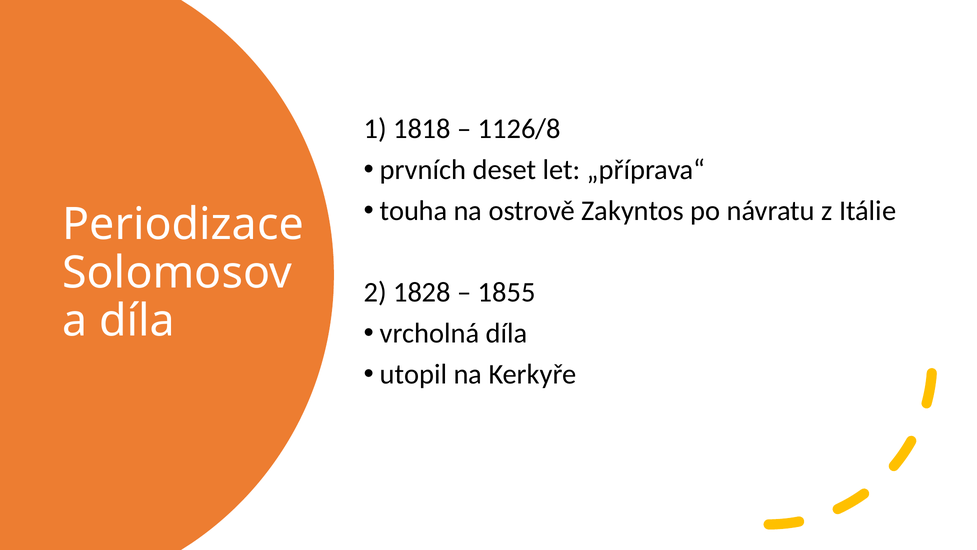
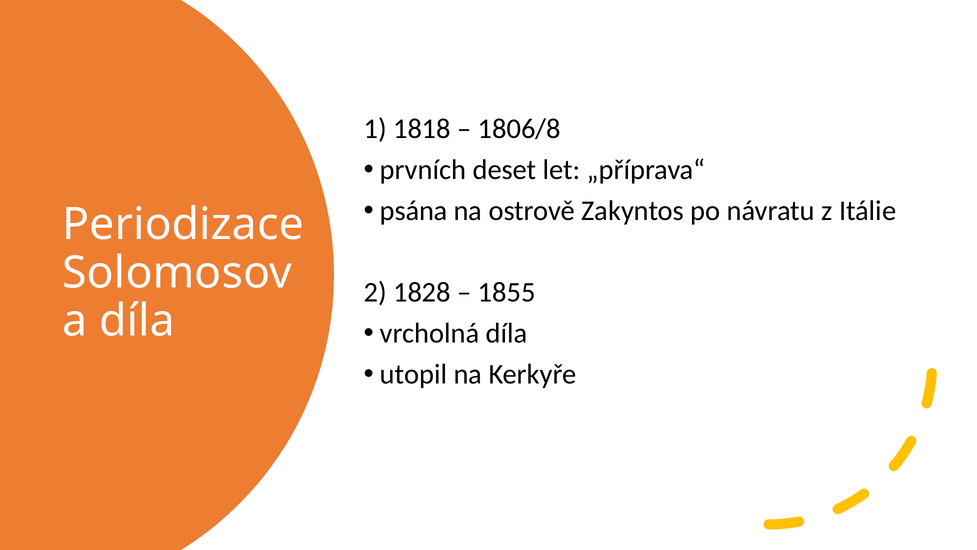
1126/8: 1126/8 -> 1806/8
touha: touha -> psána
